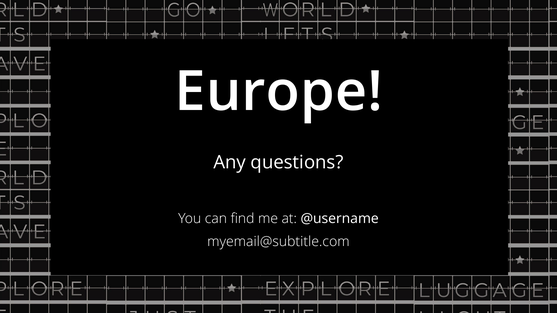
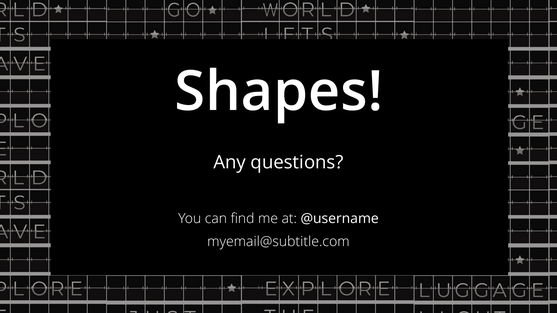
Europe: Europe -> Shapes
